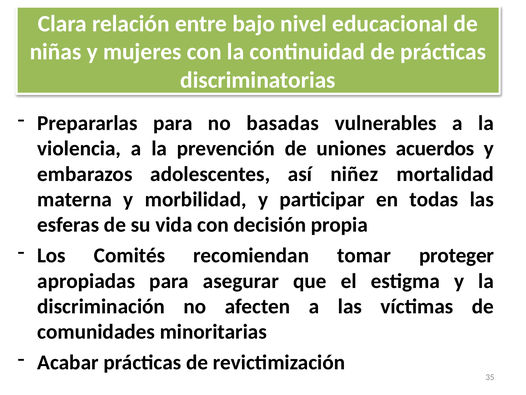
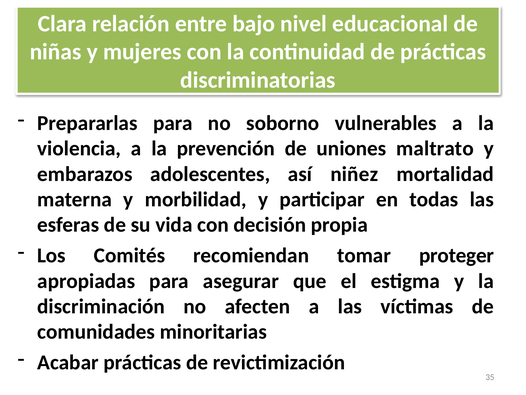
basadas: basadas -> soborno
acuerdos: acuerdos -> maltrato
